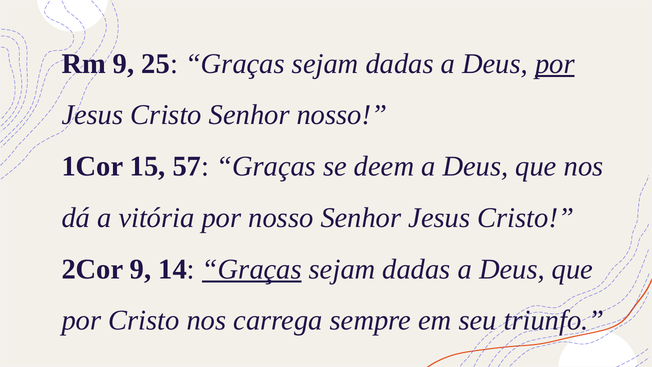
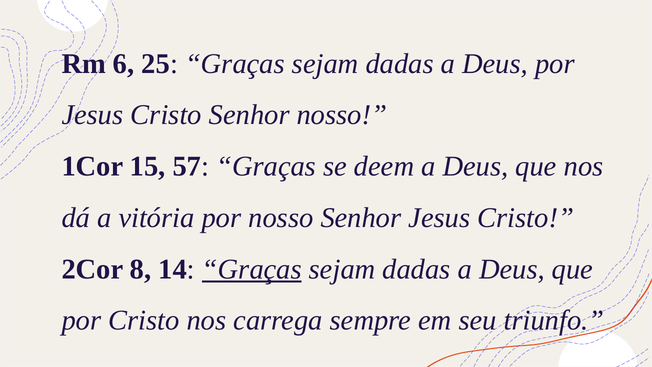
Rm 9: 9 -> 6
por at (555, 64) underline: present -> none
2Cor 9: 9 -> 8
